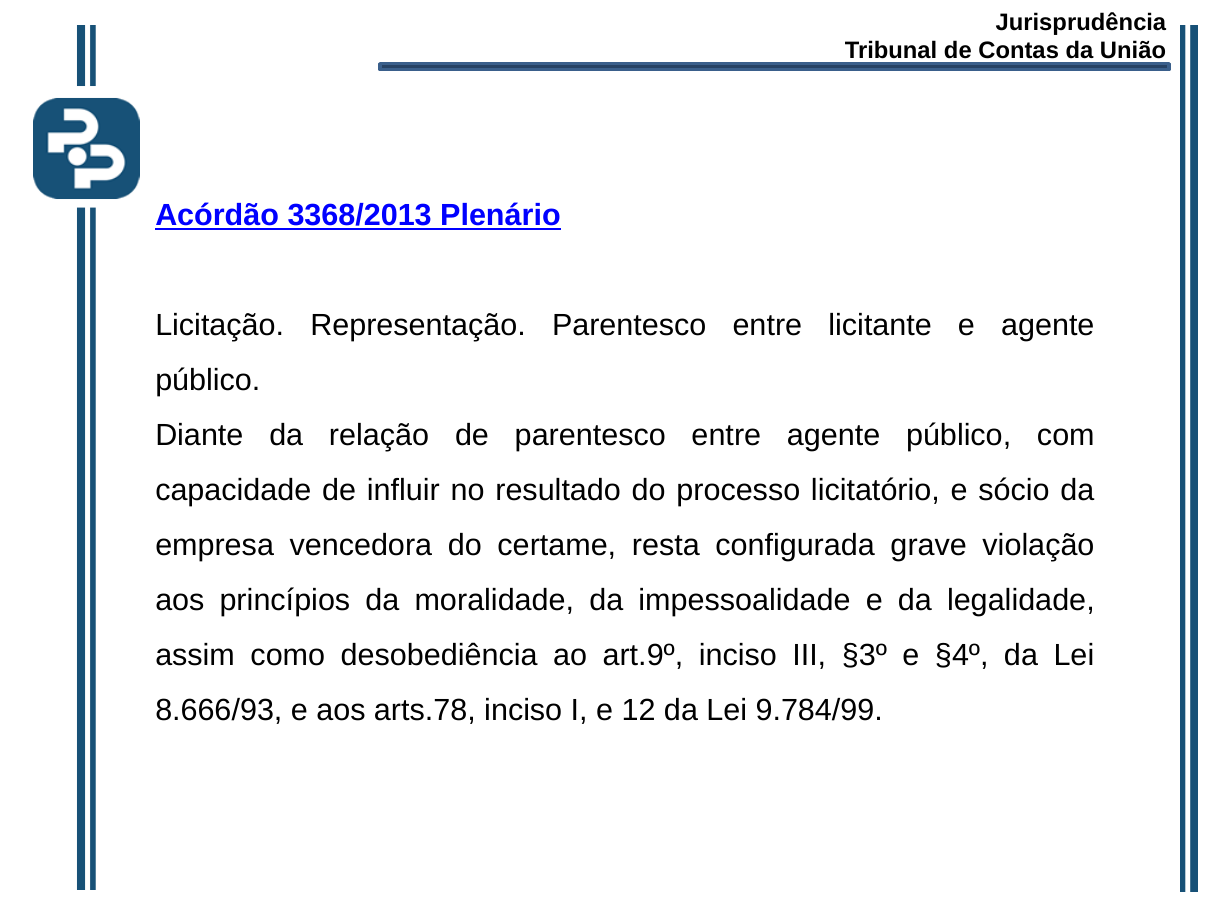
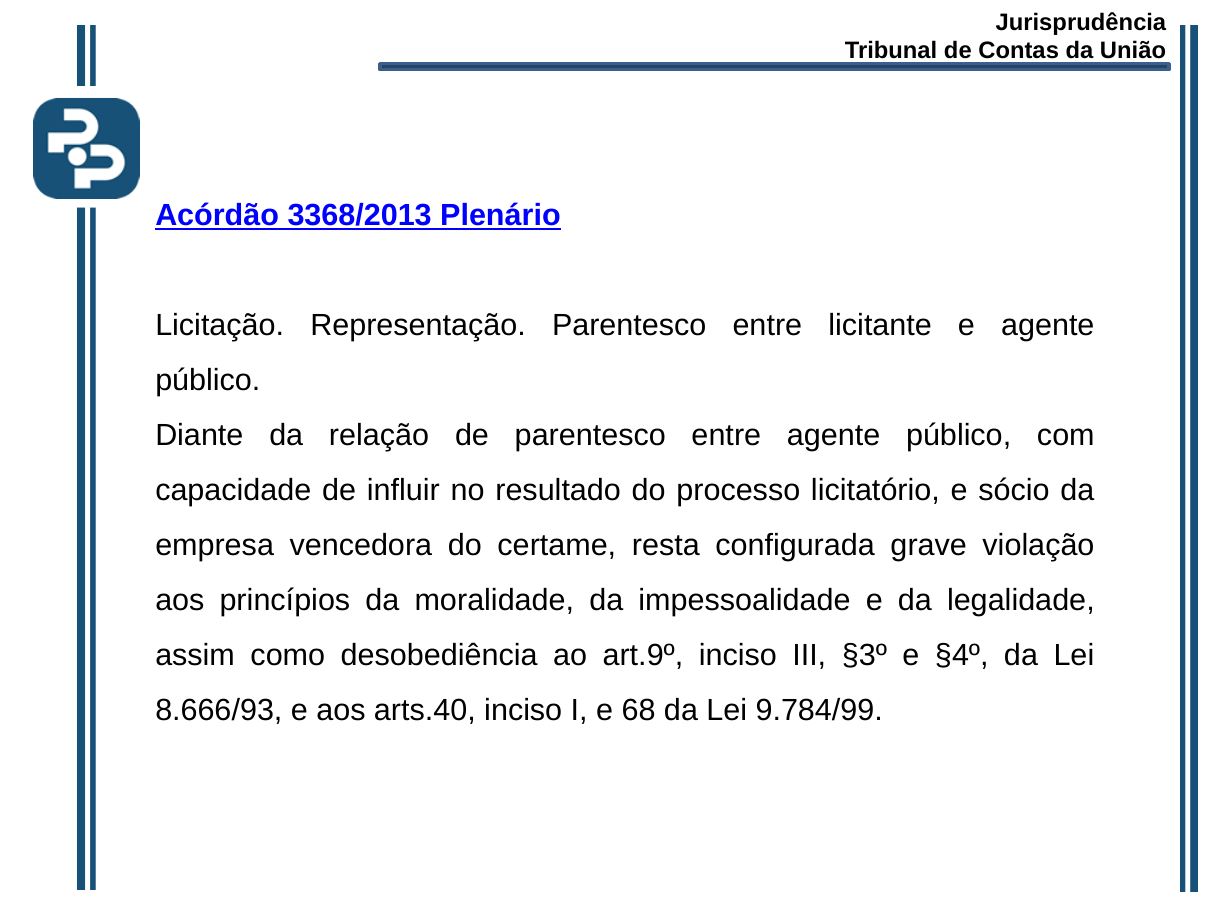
arts.78: arts.78 -> arts.40
12: 12 -> 68
